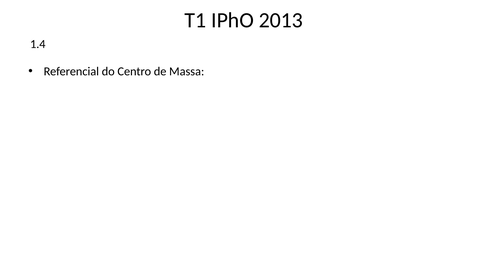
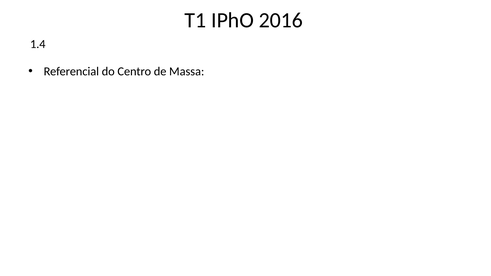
2013: 2013 -> 2016
